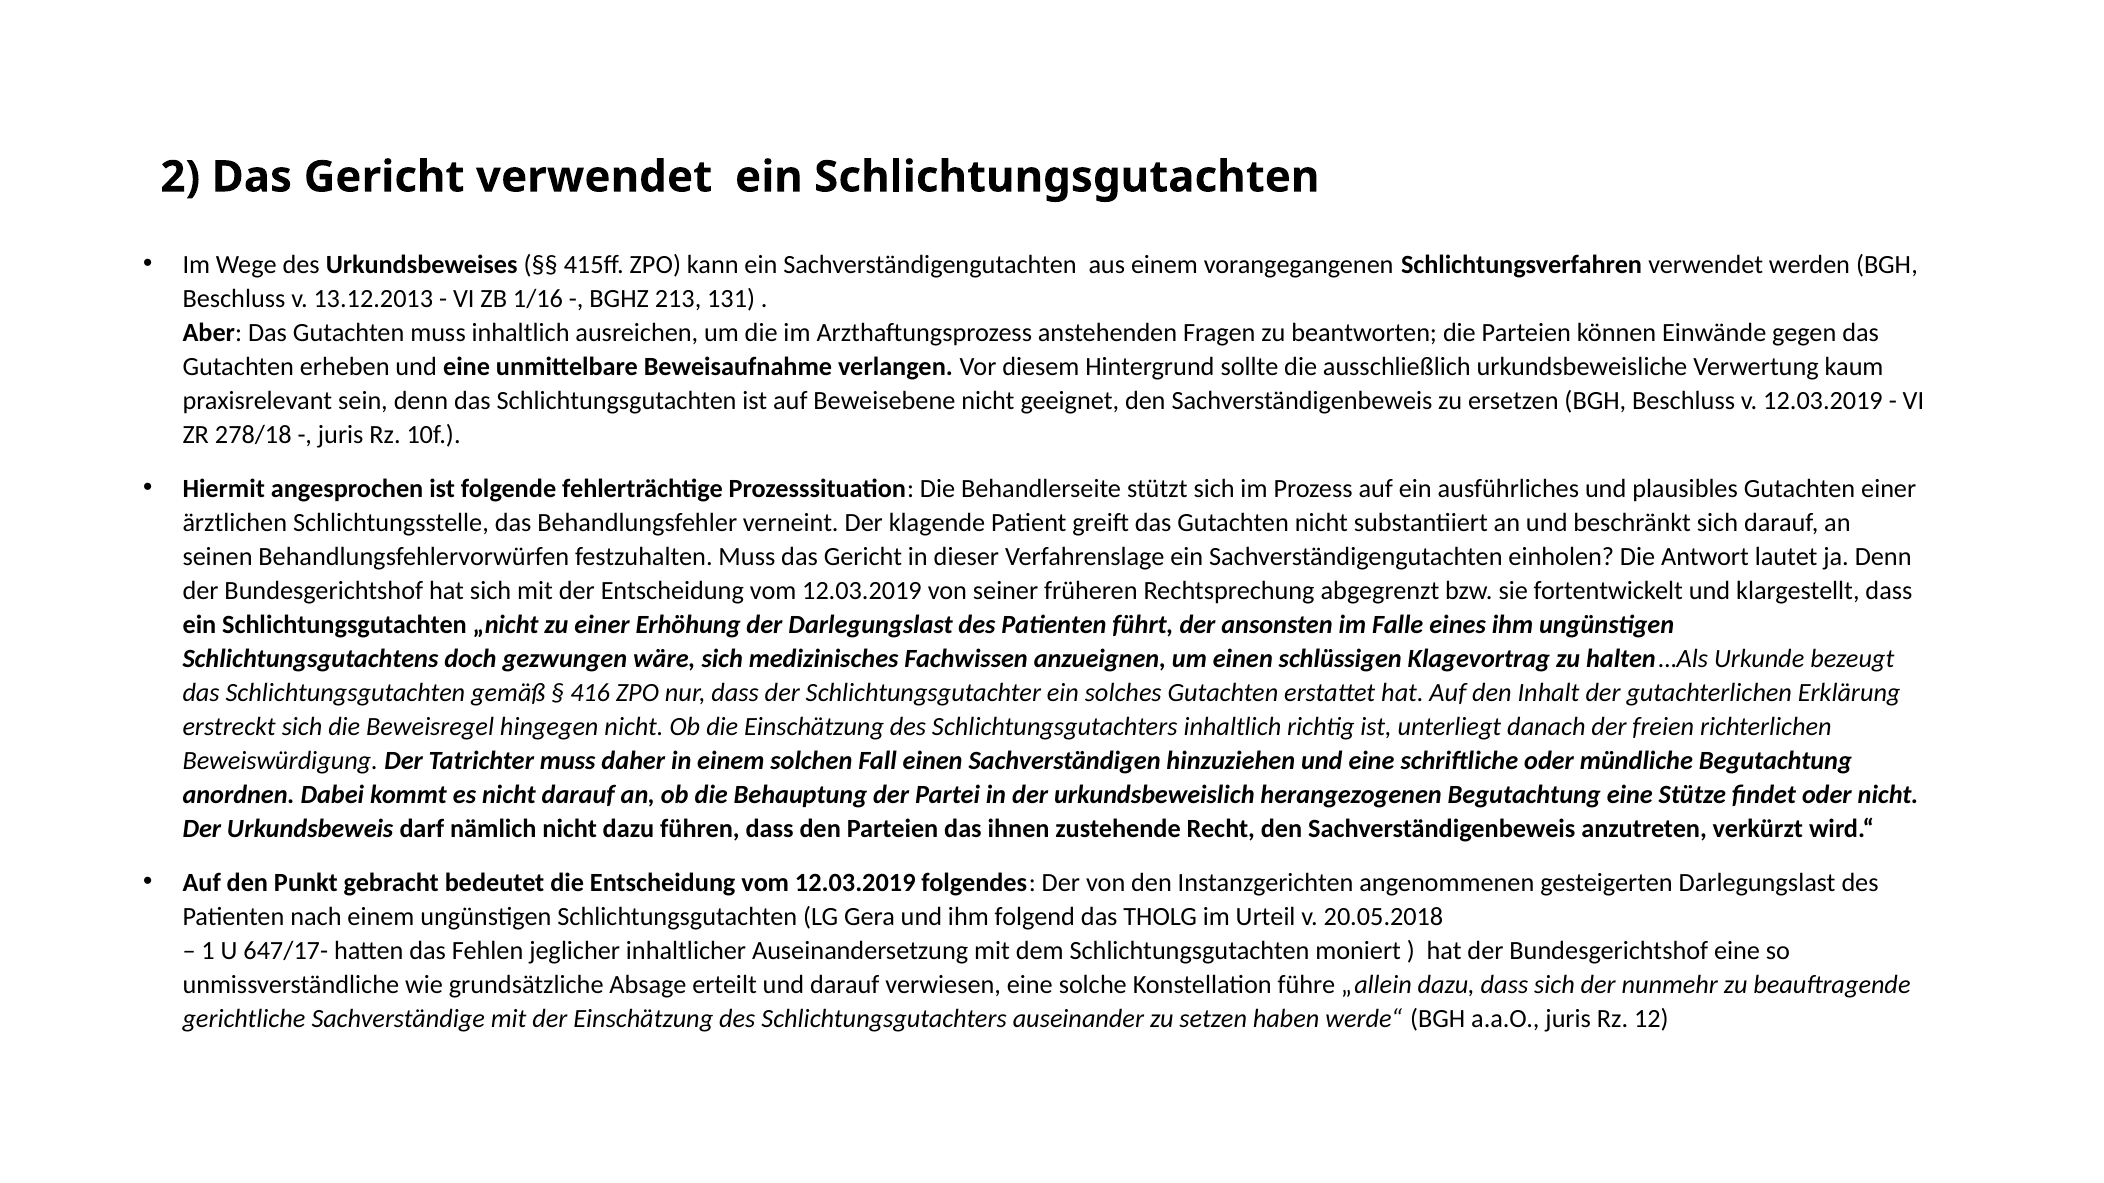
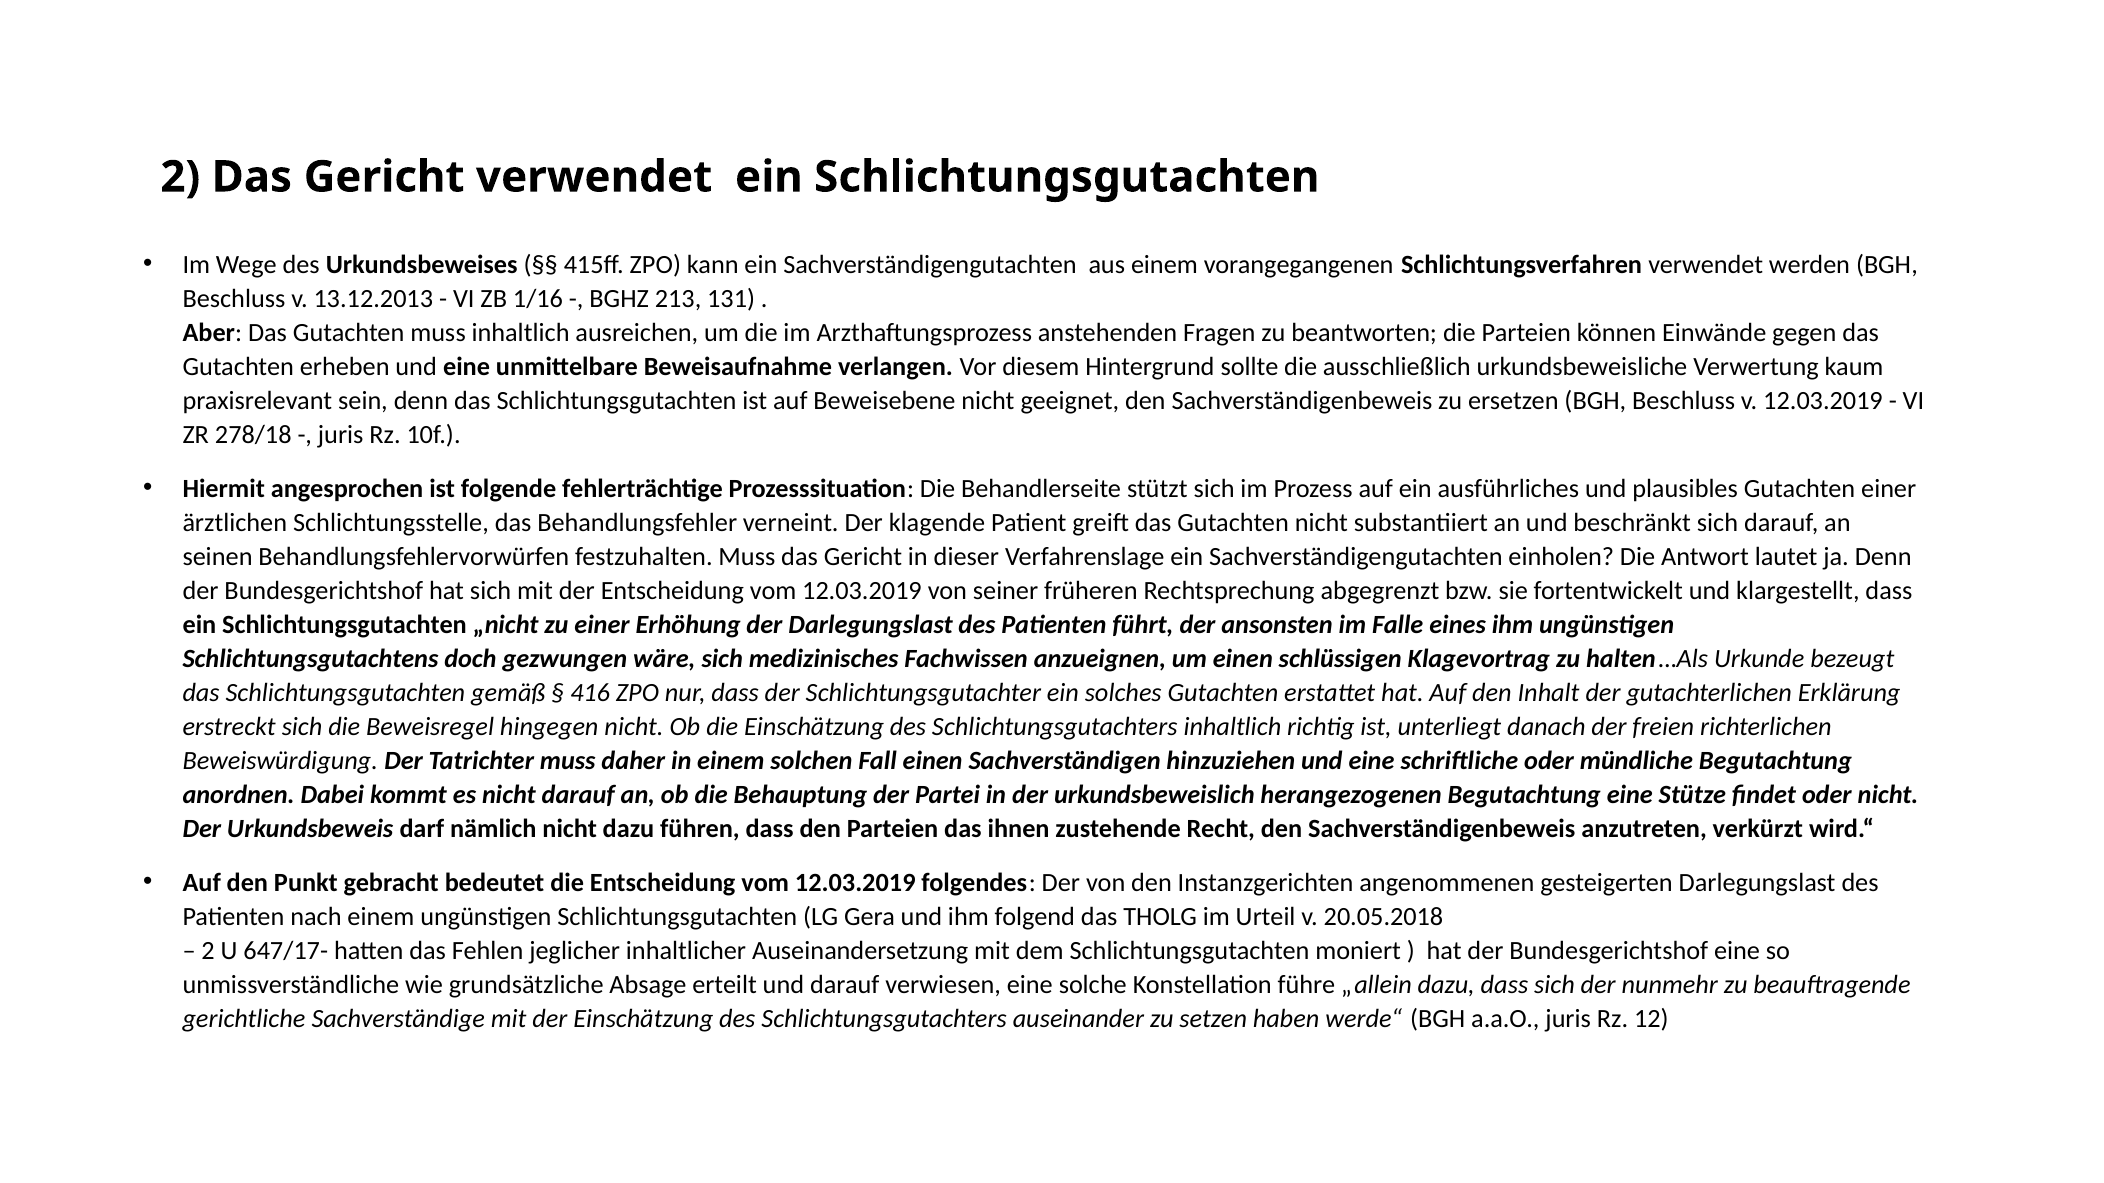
1 at (208, 951): 1 -> 2
